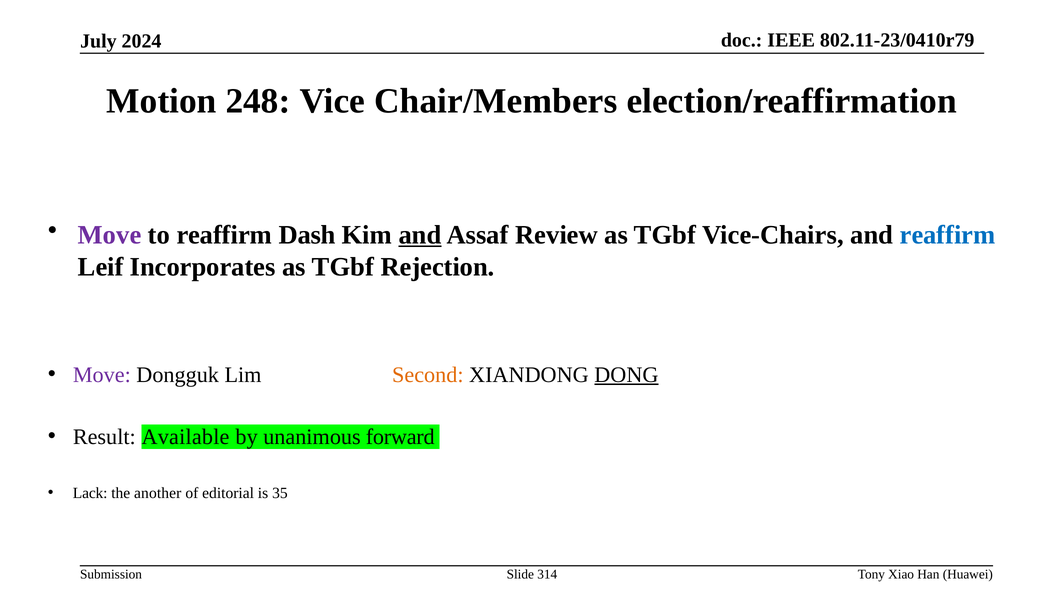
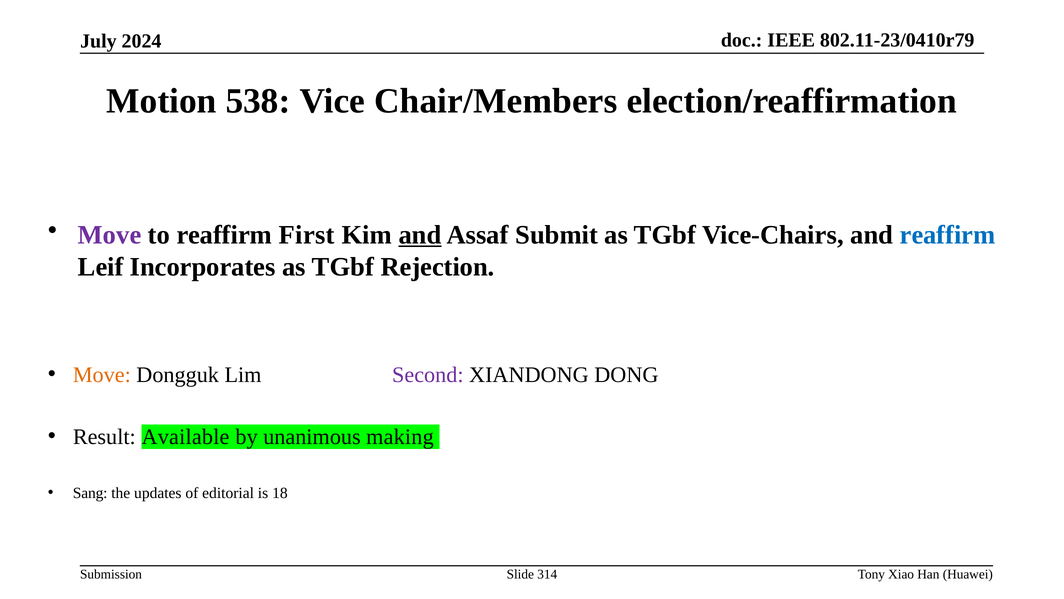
248: 248 -> 538
Dash: Dash -> First
Review: Review -> Submit
Move at (102, 374) colour: purple -> orange
Second colour: orange -> purple
DONG underline: present -> none
forward: forward -> making
Lack: Lack -> Sang
another: another -> updates
35: 35 -> 18
